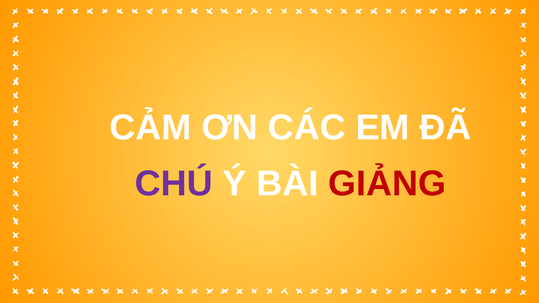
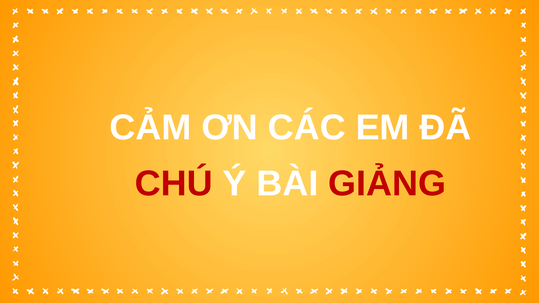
CHÚ colour: purple -> red
